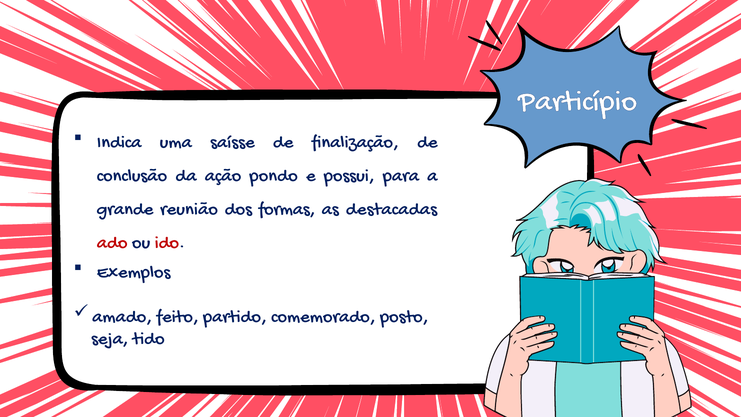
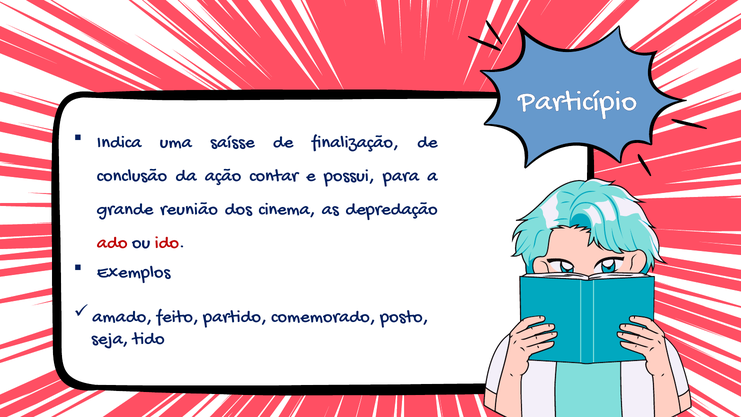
pondo: pondo -> contar
formas: formas -> cinema
destacadas: destacadas -> depredação
